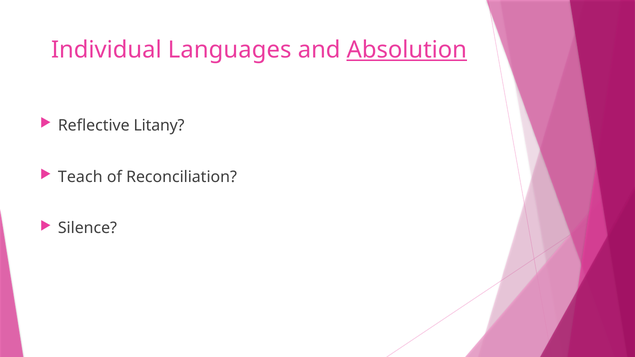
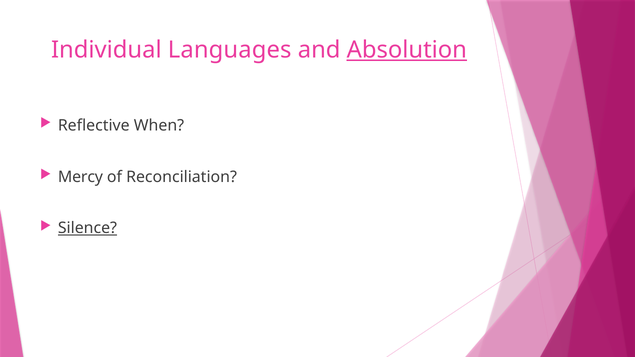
Litany: Litany -> When
Teach: Teach -> Mercy
Silence underline: none -> present
